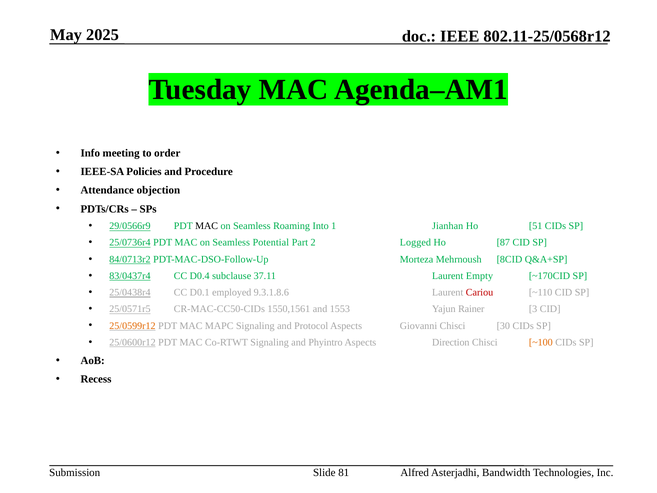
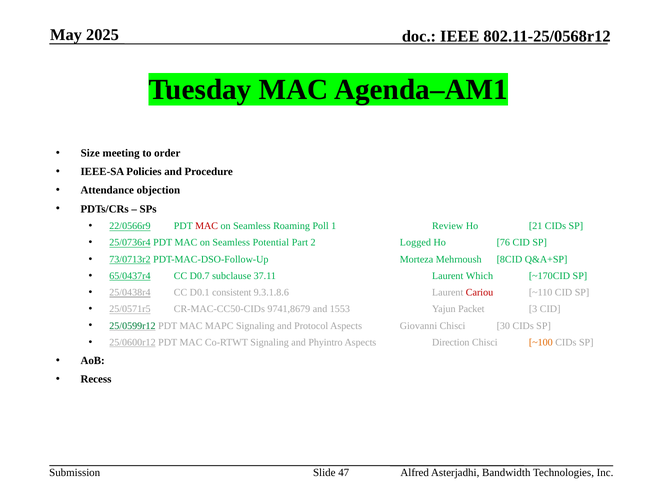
Info: Info -> Size
29/0566r9: 29/0566r9 -> 22/0566r9
MAC at (207, 226) colour: black -> red
Into: Into -> Poll
Jianhan: Jianhan -> Review
51: 51 -> 21
87: 87 -> 76
84/0713r2: 84/0713r2 -> 73/0713r2
83/0437r4: 83/0437r4 -> 65/0437r4
D0.4: D0.4 -> D0.7
Empty: Empty -> Which
employed: employed -> consistent
1550,1561: 1550,1561 -> 9741,8679
Rainer: Rainer -> Packet
25/0599r12 colour: orange -> green
81: 81 -> 47
